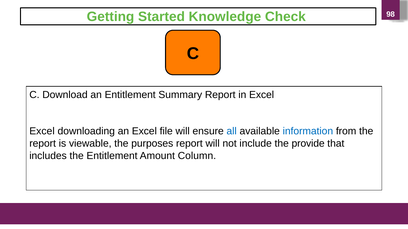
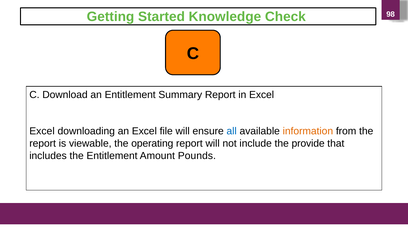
information colour: blue -> orange
purposes: purposes -> operating
Column: Column -> Pounds
